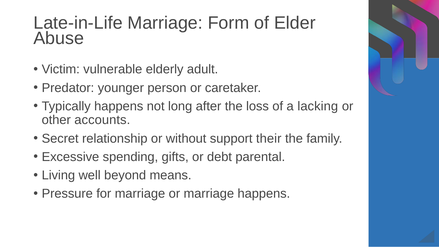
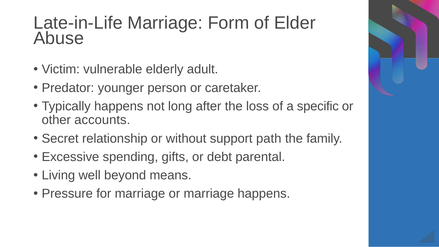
lacking: lacking -> specific
their: their -> path
